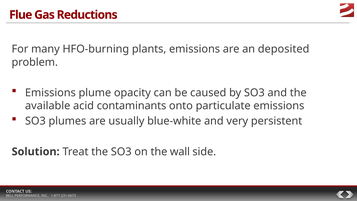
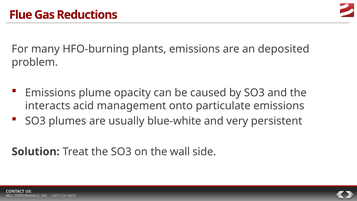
available: available -> interacts
contaminants: contaminants -> management
